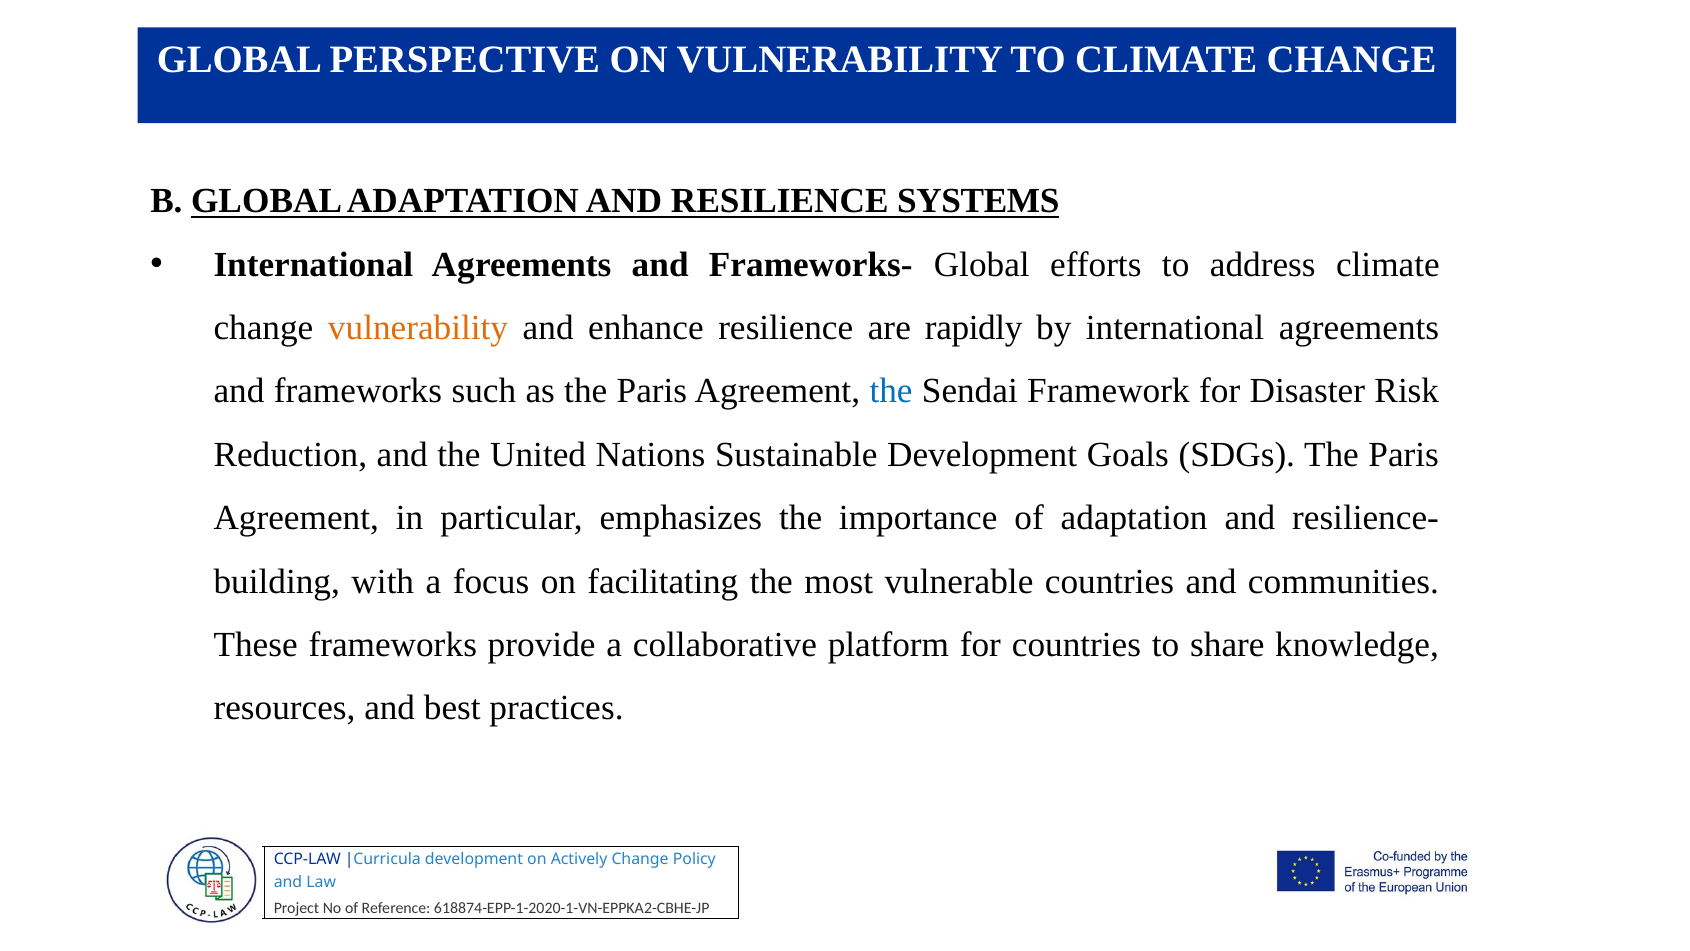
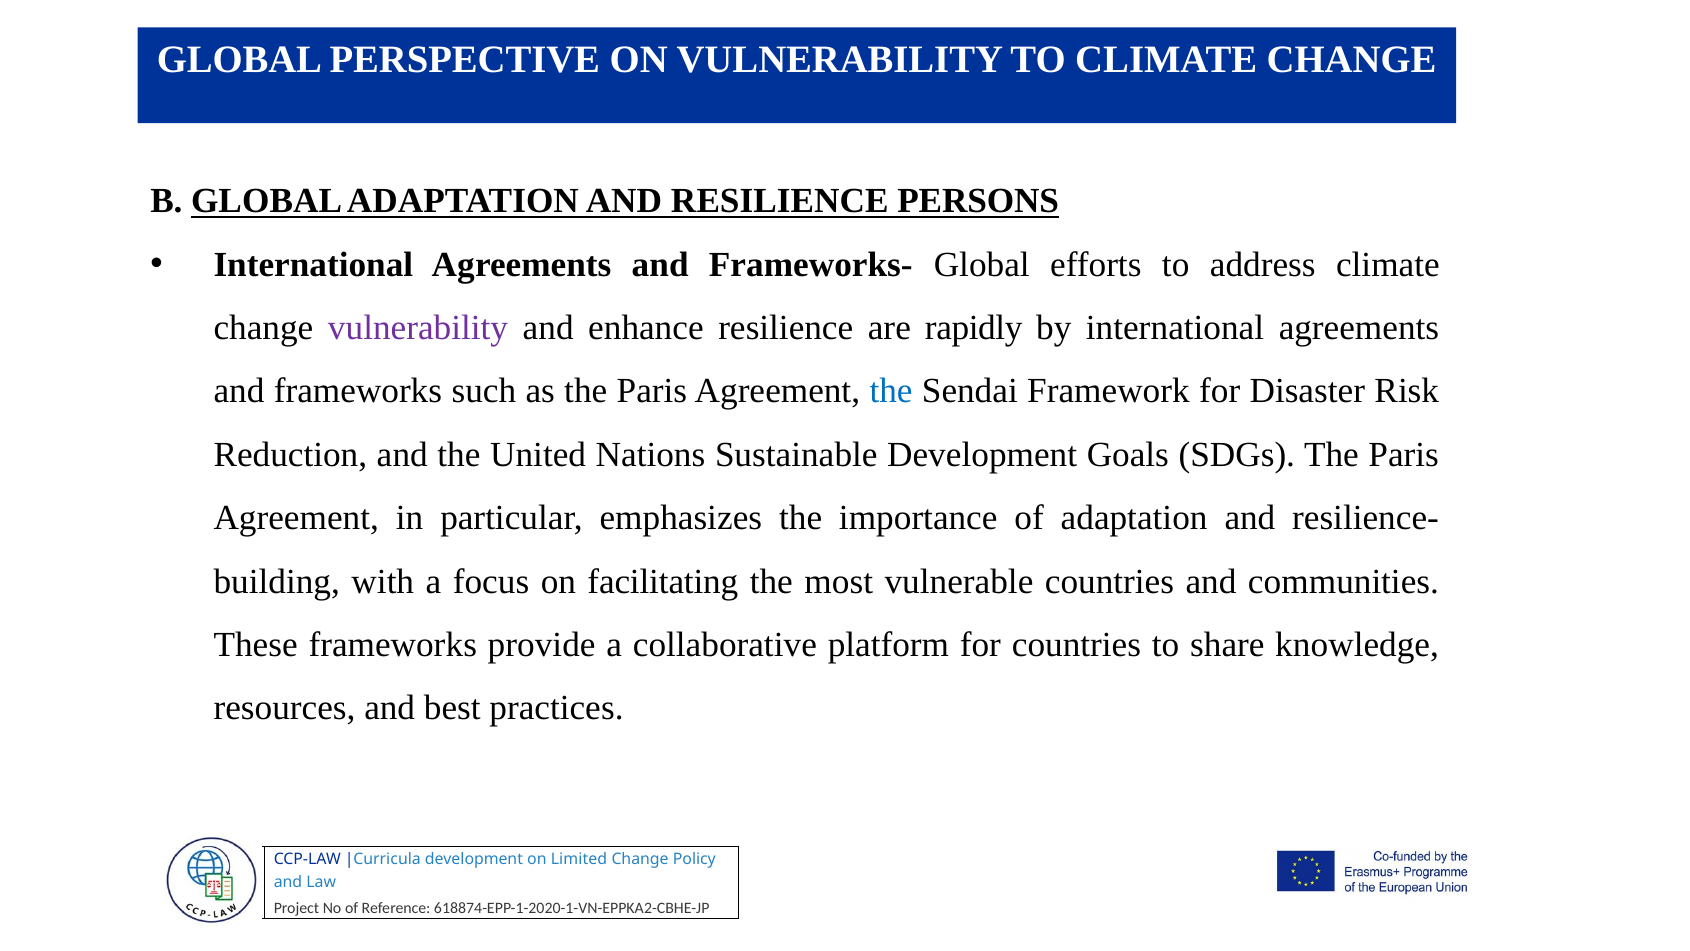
SYSTEMS: SYSTEMS -> PERSONS
vulnerability at (418, 328) colour: orange -> purple
Actively: Actively -> Limited
